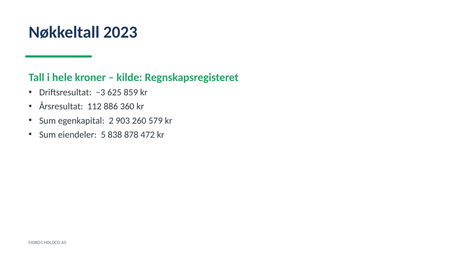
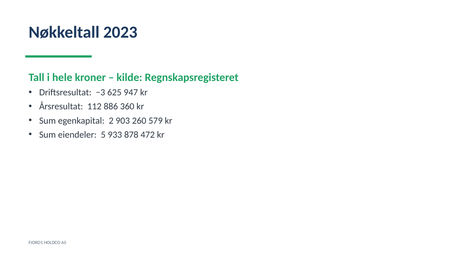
859: 859 -> 947
838: 838 -> 933
